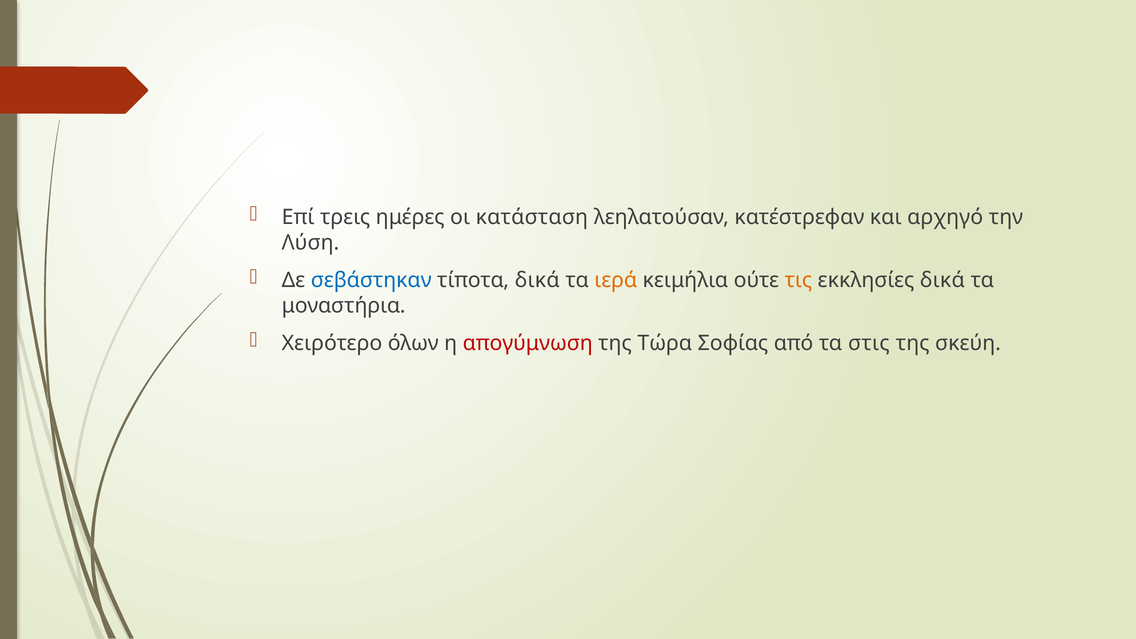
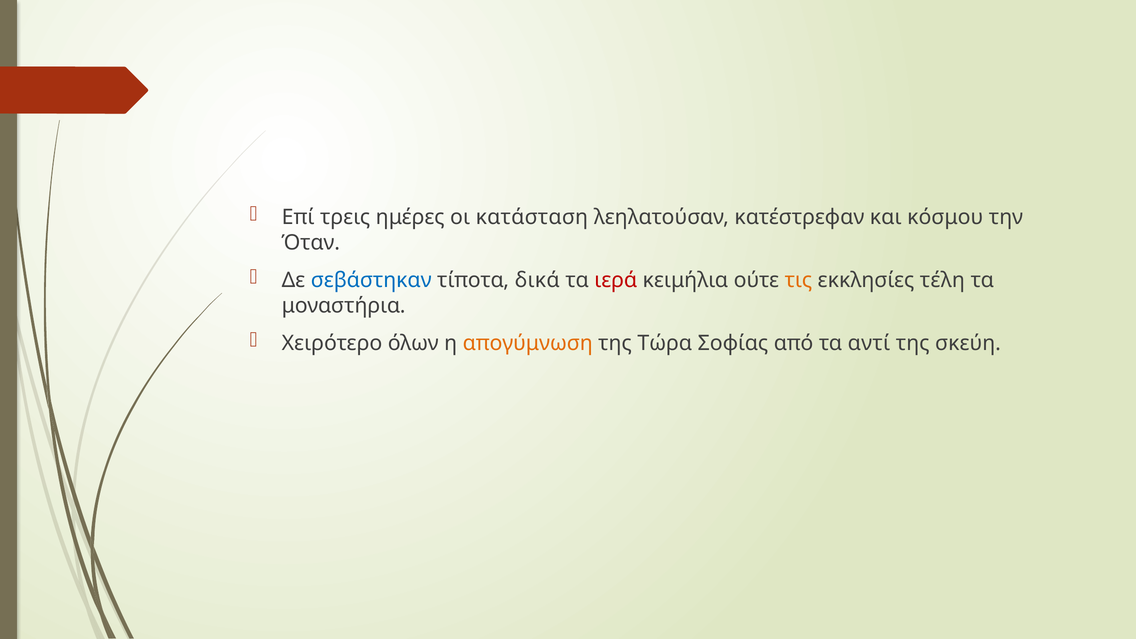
αρχηγό: αρχηγό -> κόσμου
Λύση: Λύση -> Όταν
ιερά colour: orange -> red
εκκλησίες δικά: δικά -> τέλη
απογύμνωση colour: red -> orange
στις: στις -> αντί
